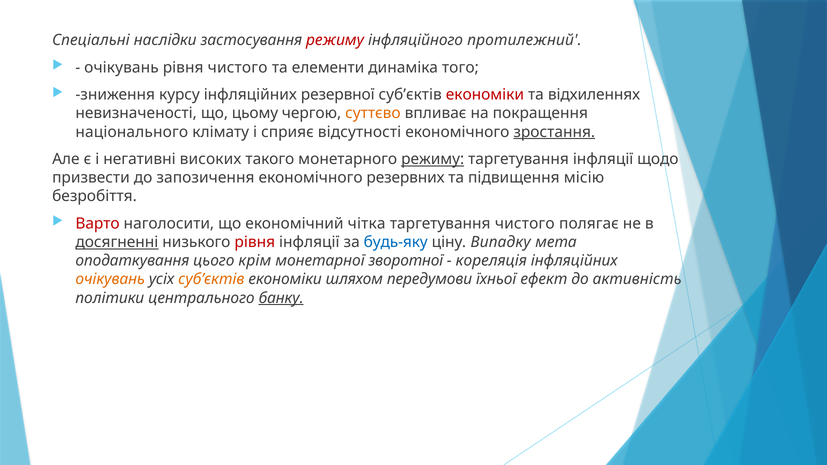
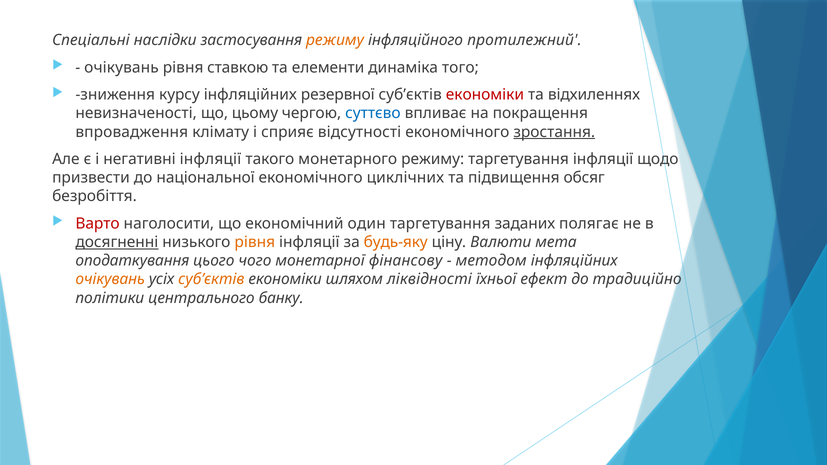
режиму at (335, 40) colour: red -> orange
рівня чистого: чистого -> ставкою
суттєво colour: orange -> blue
національного: національного -> впровадження
негативні високих: високих -> інфляції
режиму at (433, 159) underline: present -> none
запозичення: запозичення -> національної
резервних: резервних -> циклічних
місію: місію -> обсяг
чітка: чітка -> один
таргетування чистого: чистого -> заданих
рівня at (255, 242) colour: red -> orange
будь-яку colour: blue -> orange
Випадку: Випадку -> Валюти
крім: крім -> чого
зворотної: зворотної -> фінансову
кореляція: кореляція -> методом
передумови: передумови -> ліквідності
активність: активність -> традиційно
банку underline: present -> none
